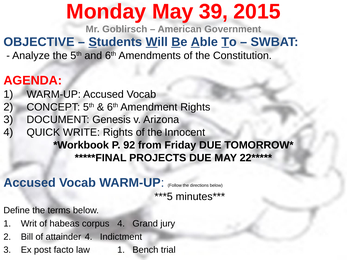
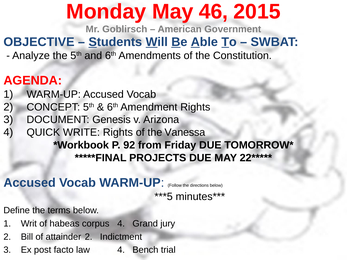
39: 39 -> 46
Innocent: Innocent -> Vanessa
attainder 4: 4 -> 2
law 1: 1 -> 4
